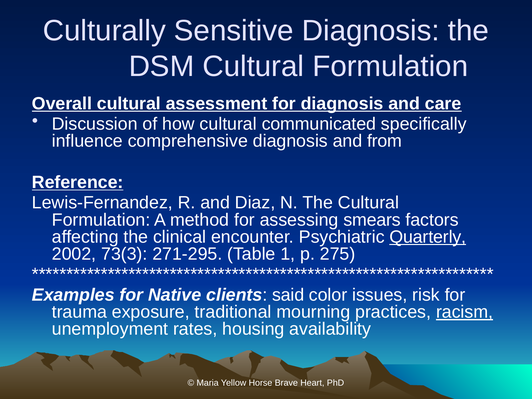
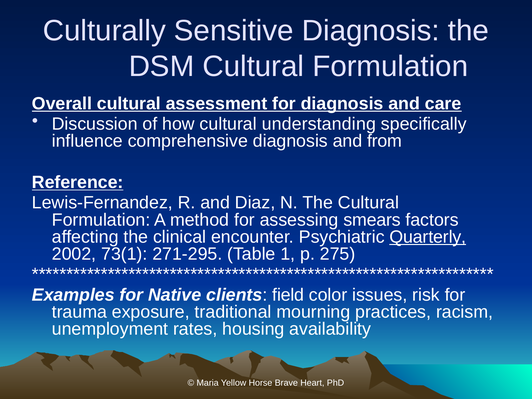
communicated: communicated -> understanding
73(3: 73(3 -> 73(1
said: said -> field
racism underline: present -> none
